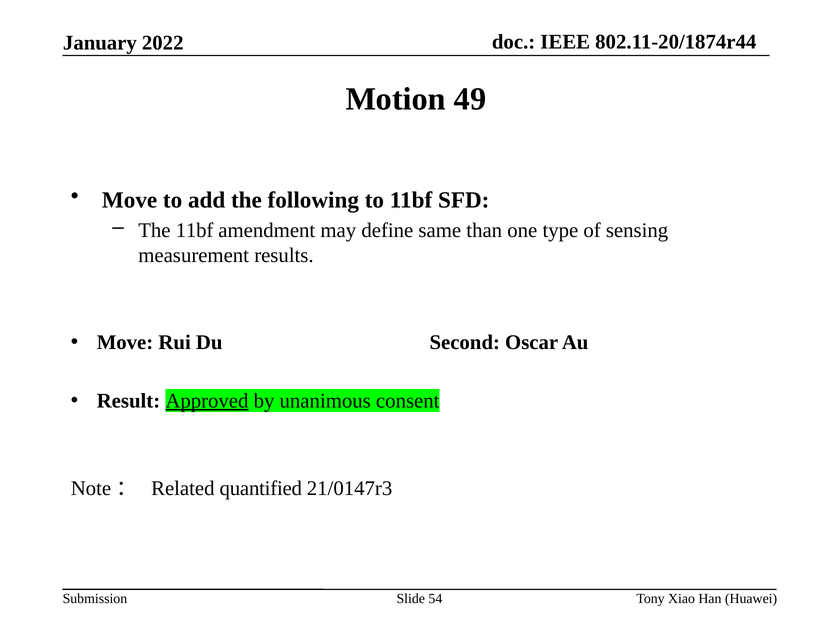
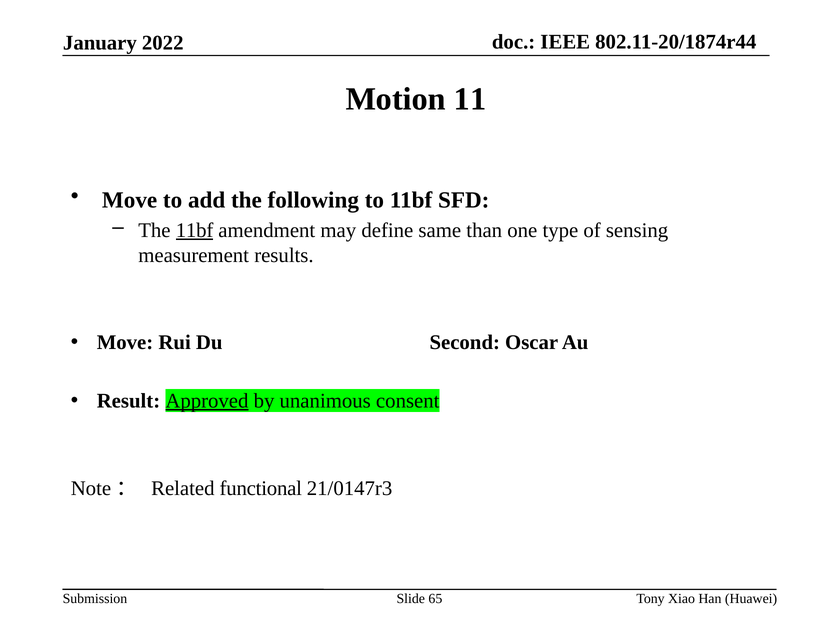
49: 49 -> 11
11bf at (195, 230) underline: none -> present
quantified: quantified -> functional
54: 54 -> 65
